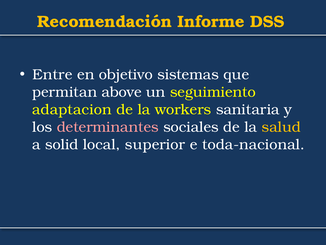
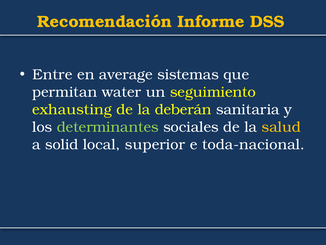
objetivo: objetivo -> average
above: above -> water
adaptacion: adaptacion -> exhausting
workers: workers -> deberán
determinantes colour: pink -> light green
